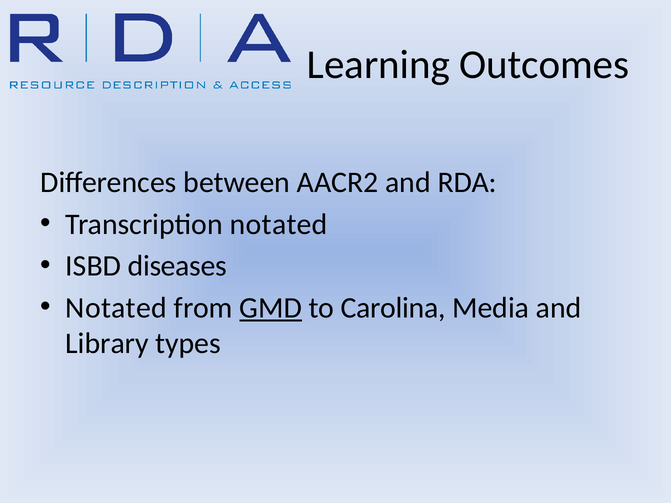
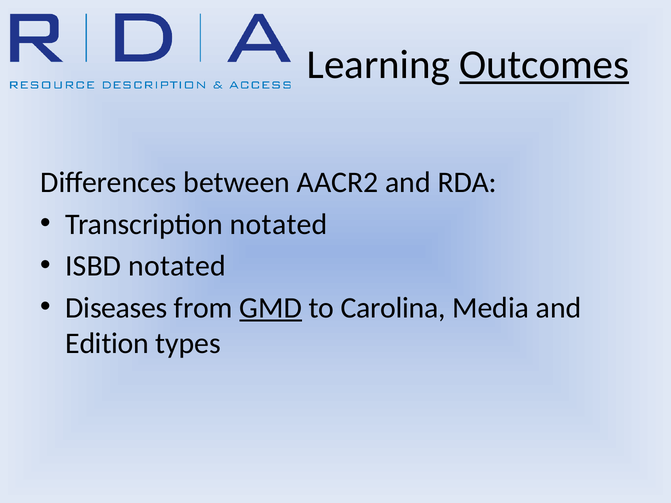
Outcomes underline: none -> present
ISBD diseases: diseases -> notated
Notated at (116, 308): Notated -> Diseases
Library: Library -> Edition
